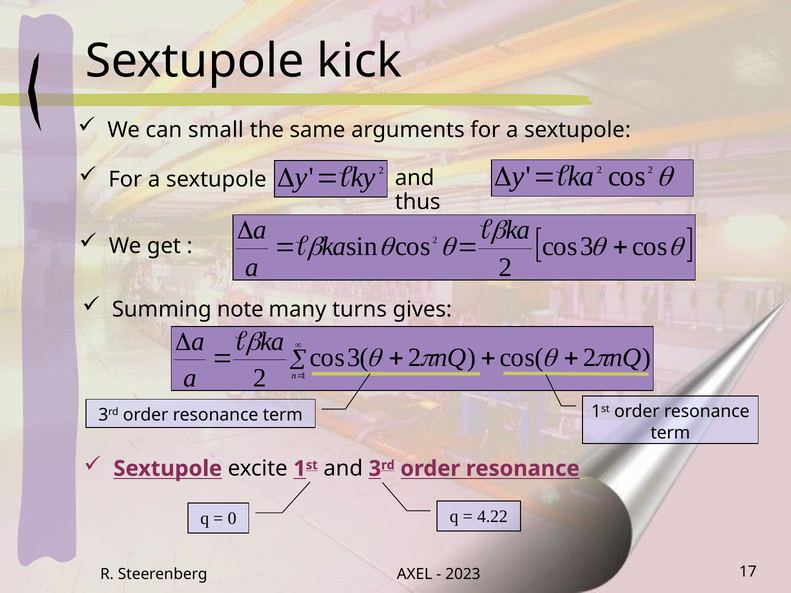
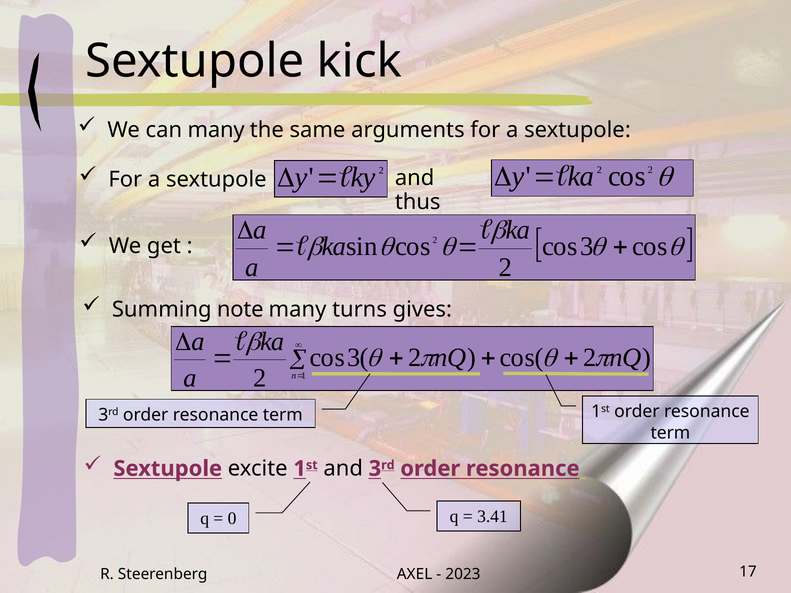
can small: small -> many
4.22: 4.22 -> 3.41
